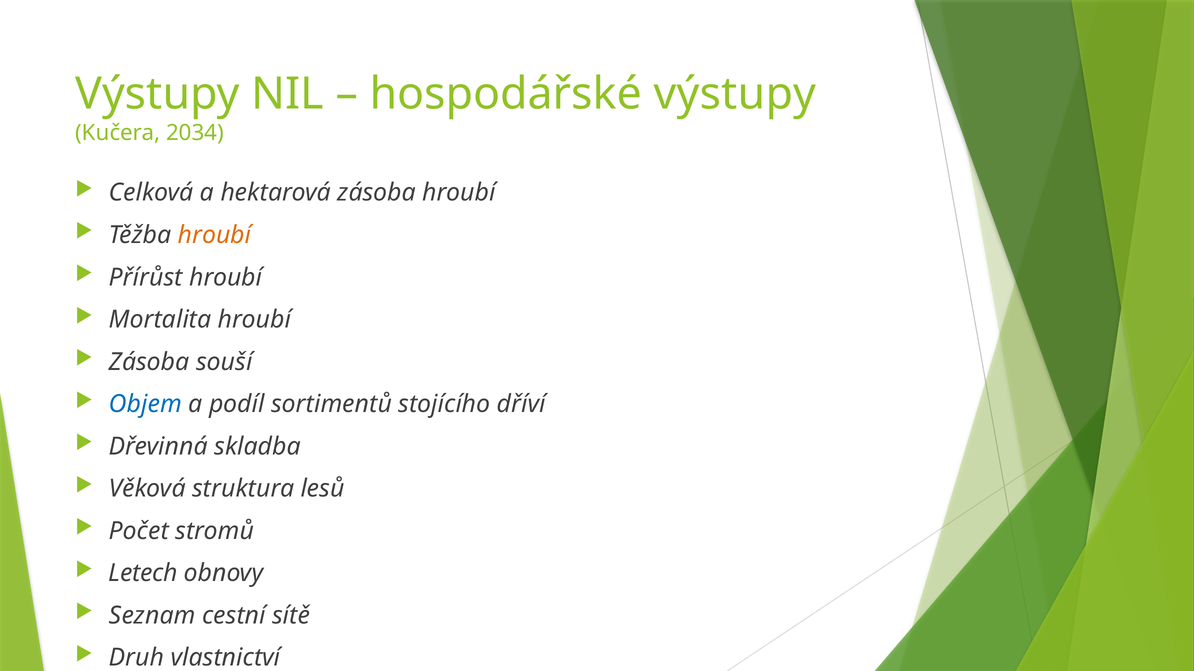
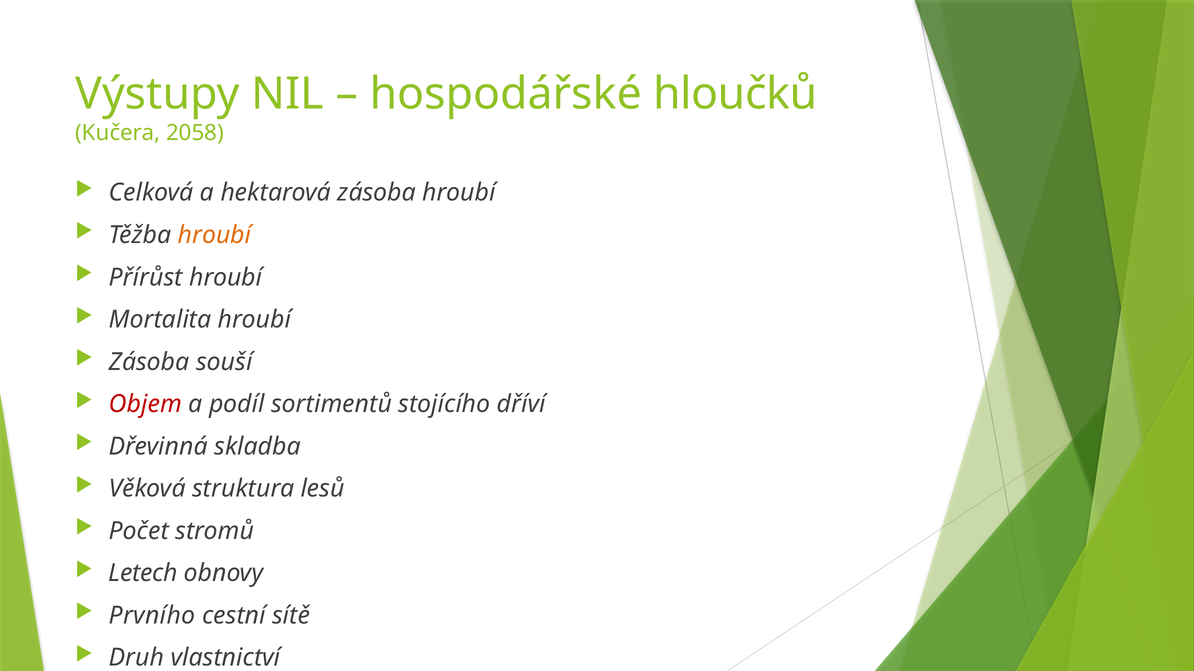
hospodářské výstupy: výstupy -> hloučků
2034: 2034 -> 2058
Objem colour: blue -> red
Seznam: Seznam -> Prvního
